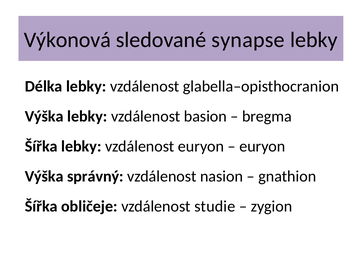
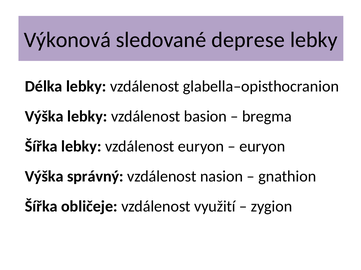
synapse: synapse -> deprese
studie: studie -> využití
